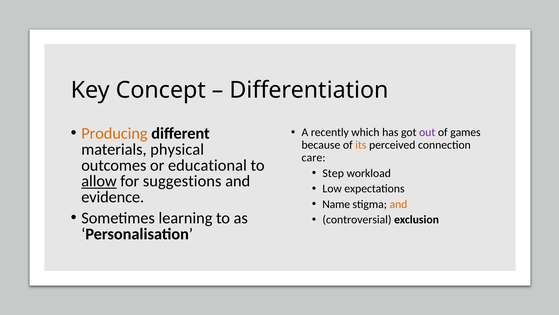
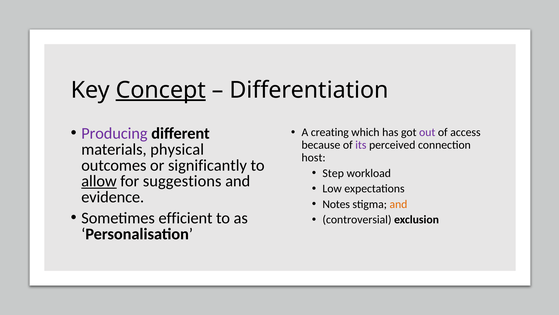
Concept underline: none -> present
Producing colour: orange -> purple
recently: recently -> creating
games: games -> access
its colour: orange -> purple
care: care -> host
educational: educational -> significantly
Name: Name -> Notes
learning: learning -> efficient
